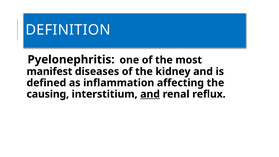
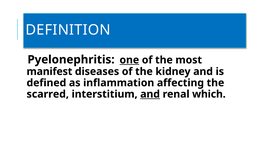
one underline: none -> present
causing: causing -> scarred
reflux: reflux -> which
